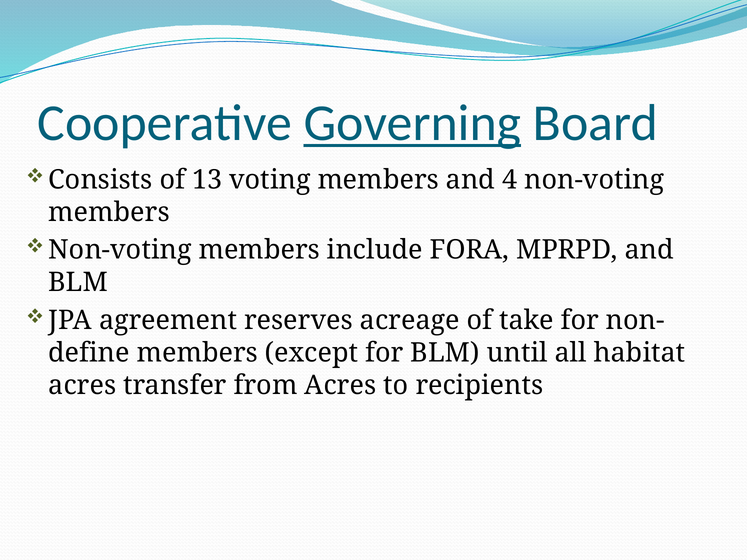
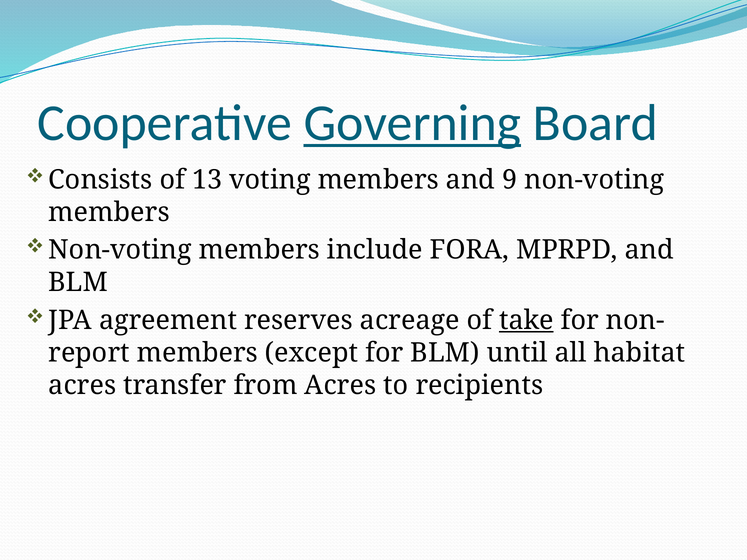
4: 4 -> 9
take underline: none -> present
define: define -> report
